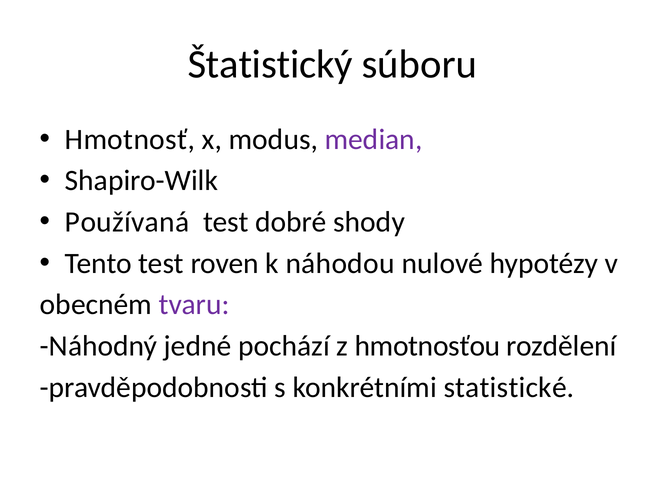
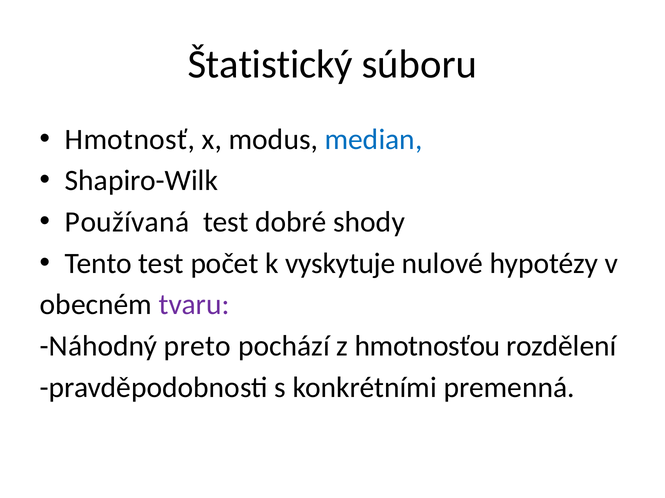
median colour: purple -> blue
roven: roven -> počet
náhodou: náhodou -> vyskytuje
jedné: jedné -> preto
statistické: statistické -> premenná
